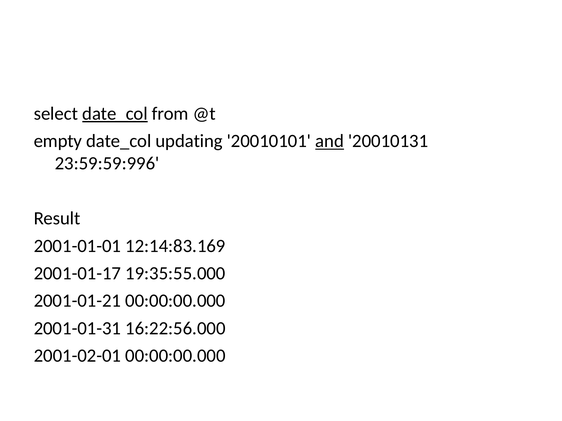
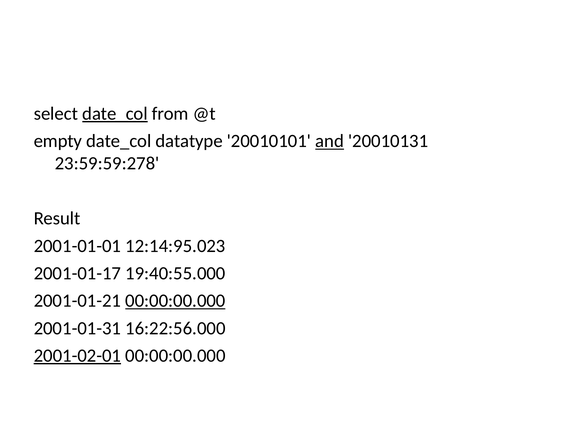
updating: updating -> datatype
23:59:59:996: 23:59:59:996 -> 23:59:59:278
12:14:83.169: 12:14:83.169 -> 12:14:95.023
19:35:55.000: 19:35:55.000 -> 19:40:55.000
00:00:00.000 at (175, 301) underline: none -> present
2001-02-01 underline: none -> present
